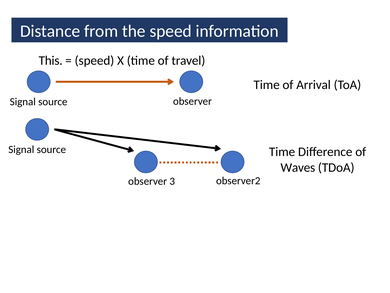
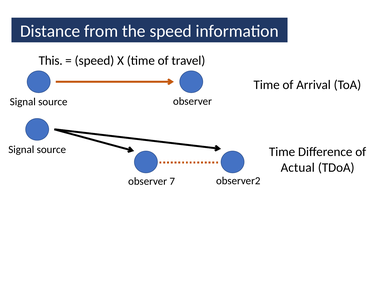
Waves: Waves -> Actual
3: 3 -> 7
